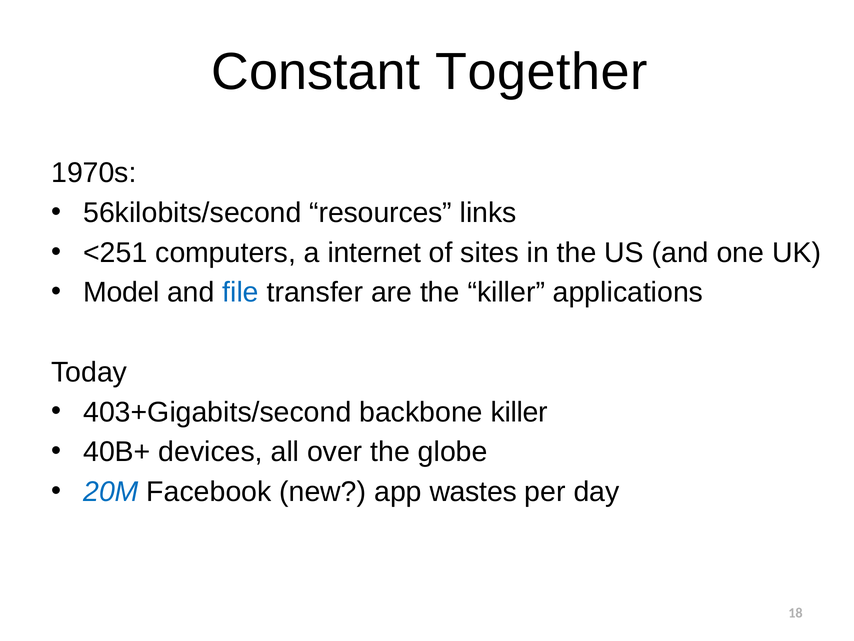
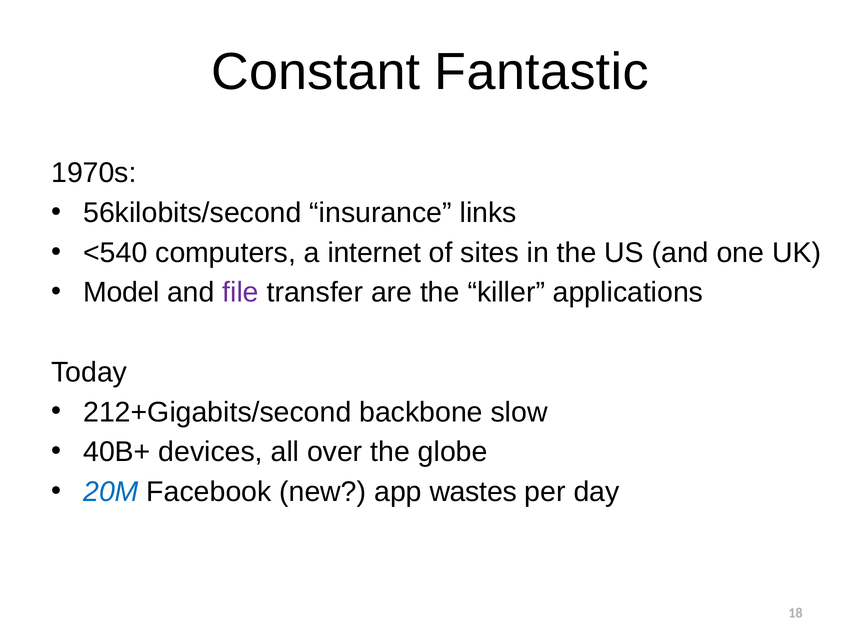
Together: Together -> Fantastic
resources: resources -> insurance
<251: <251 -> <540
file colour: blue -> purple
403+Gigabits/second: 403+Gigabits/second -> 212+Gigabits/second
backbone killer: killer -> slow
